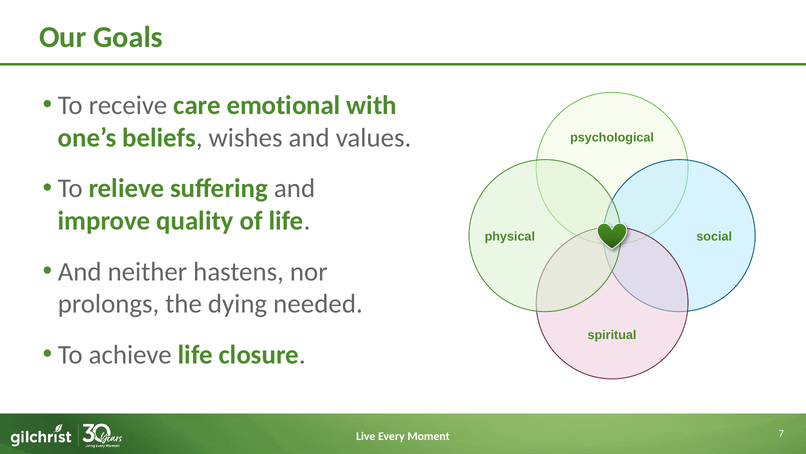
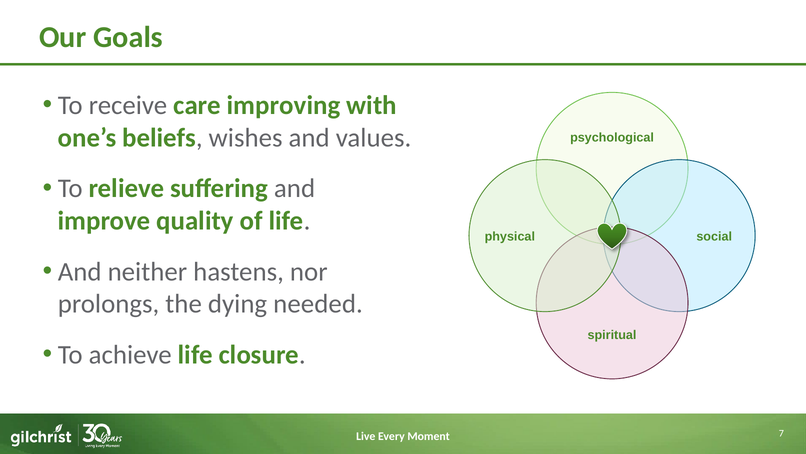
emotional: emotional -> improving
